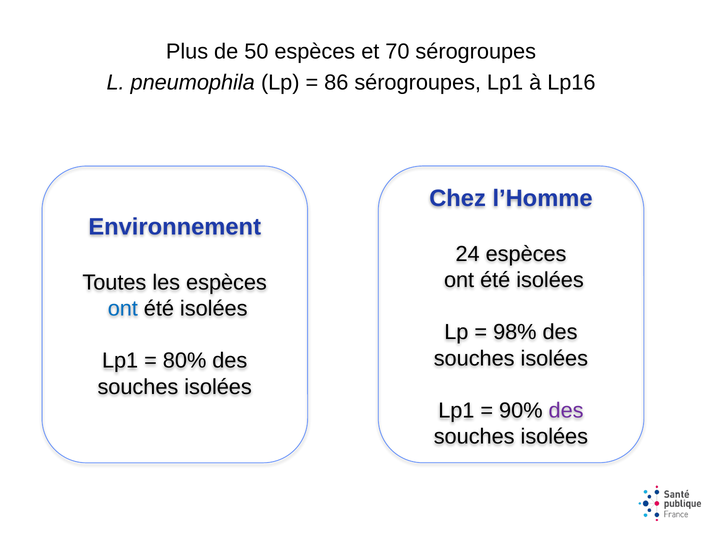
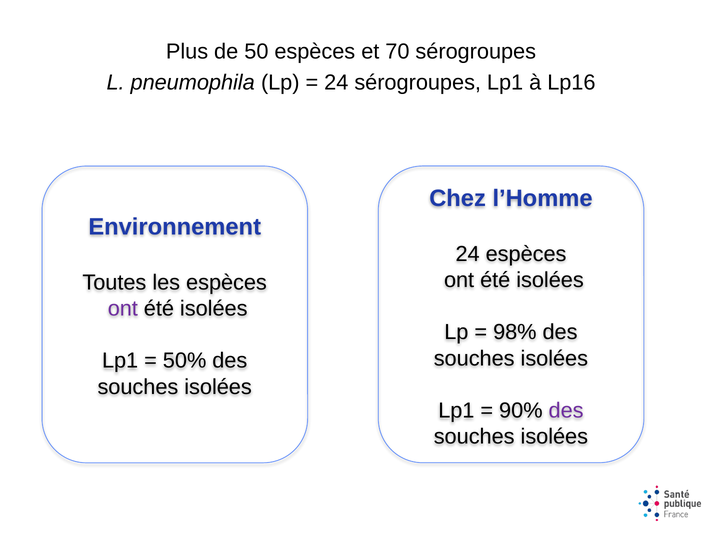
86 at (336, 83): 86 -> 24
ont at (123, 309) colour: blue -> purple
80%: 80% -> 50%
